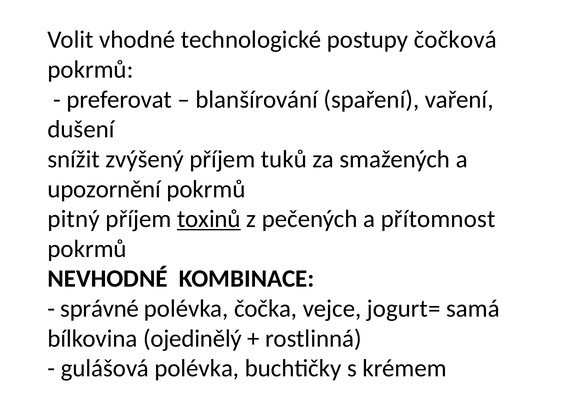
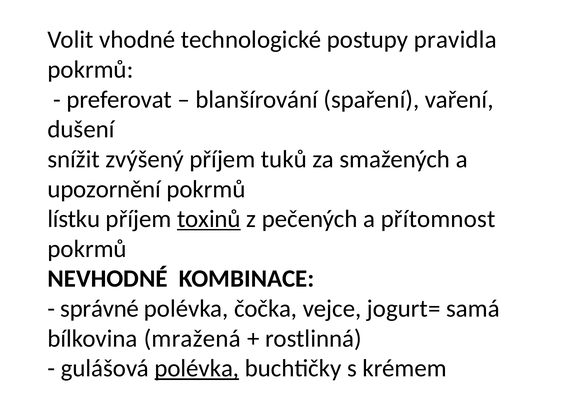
čočková: čočková -> pravidla
pitný: pitný -> lístku
ojedinělý: ojedinělý -> mražená
polévka at (197, 369) underline: none -> present
